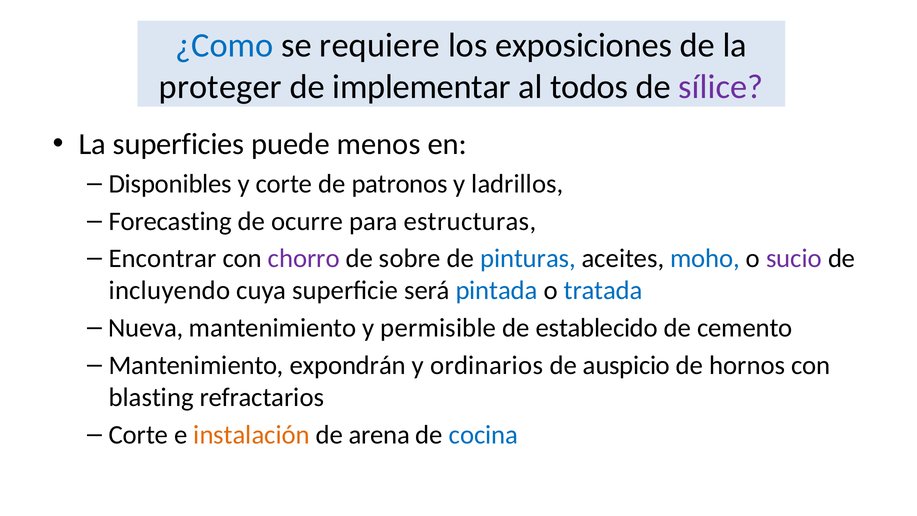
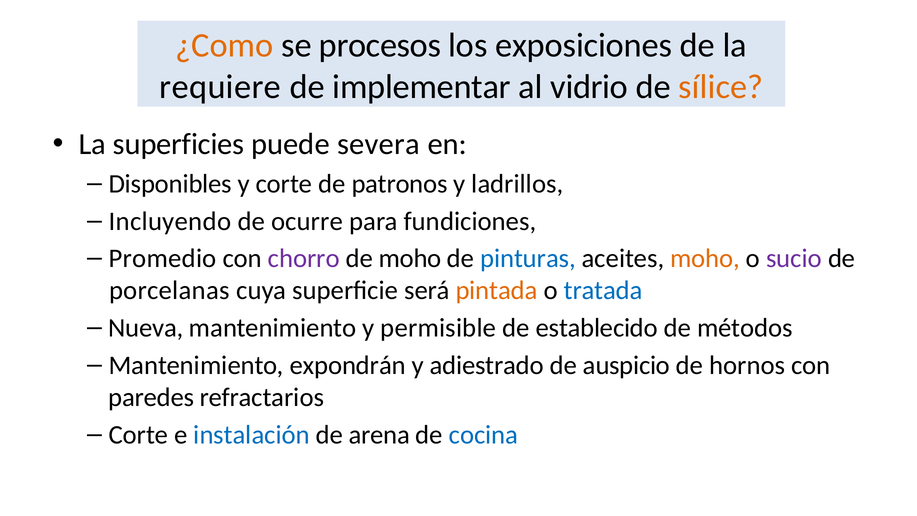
¿Como colour: blue -> orange
requiere: requiere -> procesos
proteger: proteger -> requiere
todos: todos -> vidrio
sílice colour: purple -> orange
menos: menos -> severa
Forecasting: Forecasting -> Incluyendo
estructuras: estructuras -> fundiciones
Encontrar: Encontrar -> Promedio
de sobre: sobre -> moho
moho at (705, 259) colour: blue -> orange
incluyendo: incluyendo -> porcelanas
pintada colour: blue -> orange
cemento: cemento -> métodos
ordinarios: ordinarios -> adiestrado
blasting: blasting -> paredes
instalación colour: orange -> blue
